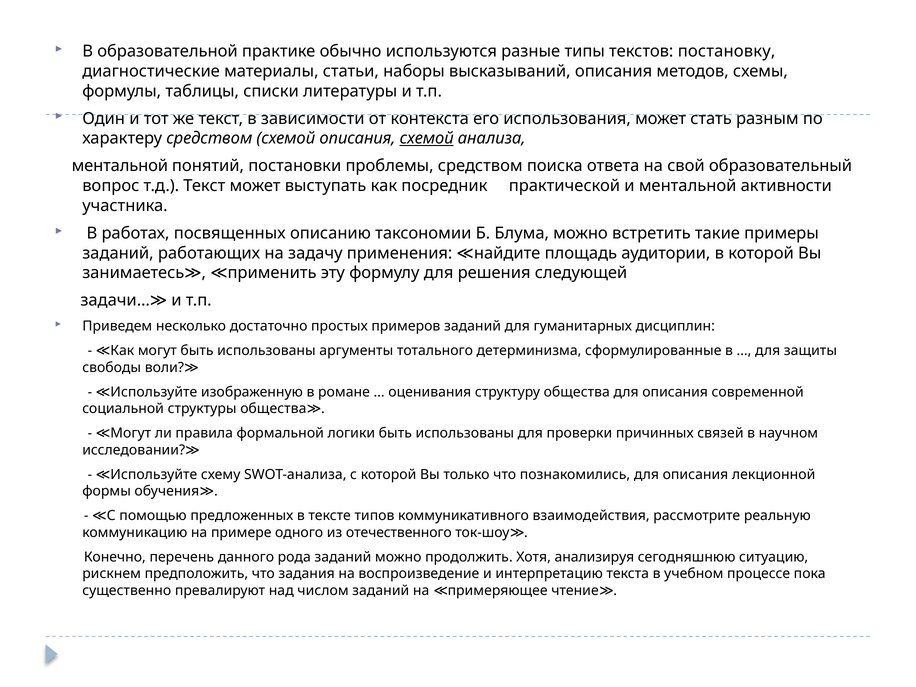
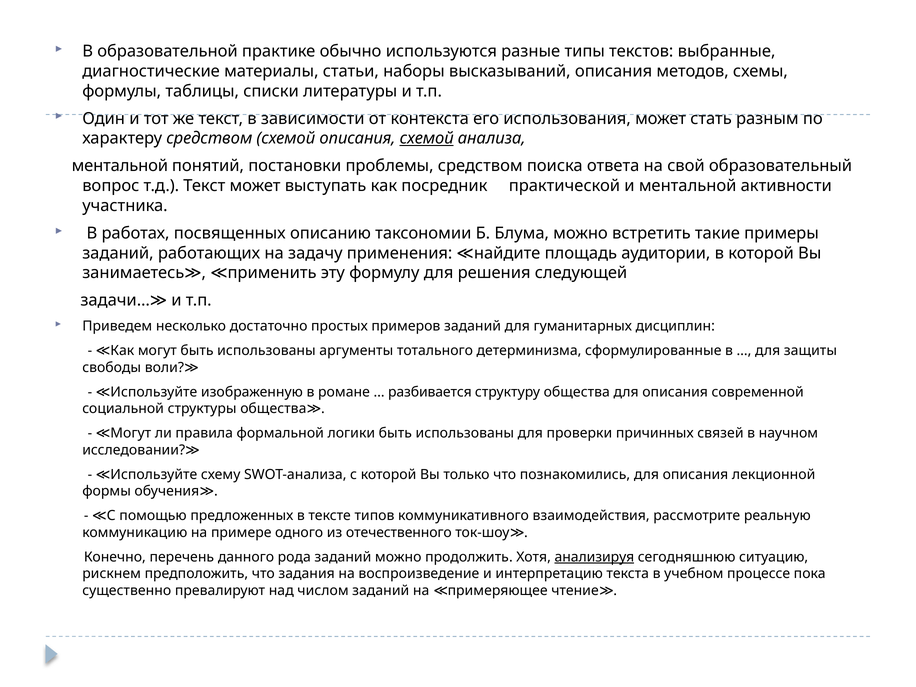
постановку: постановку -> выбранные
оценивания: оценивания -> разбивается
анализируя underline: none -> present
